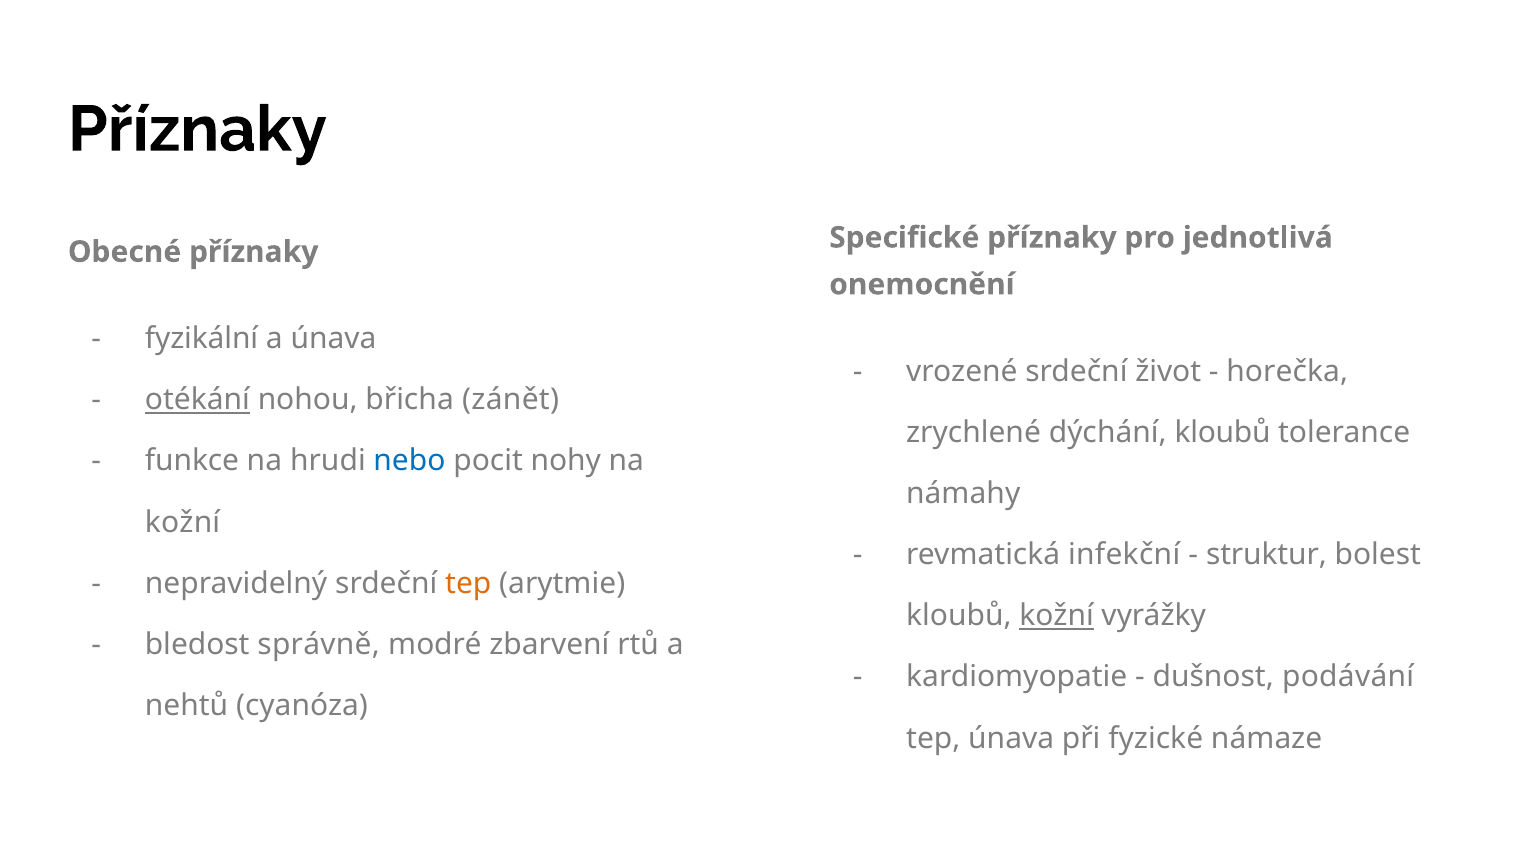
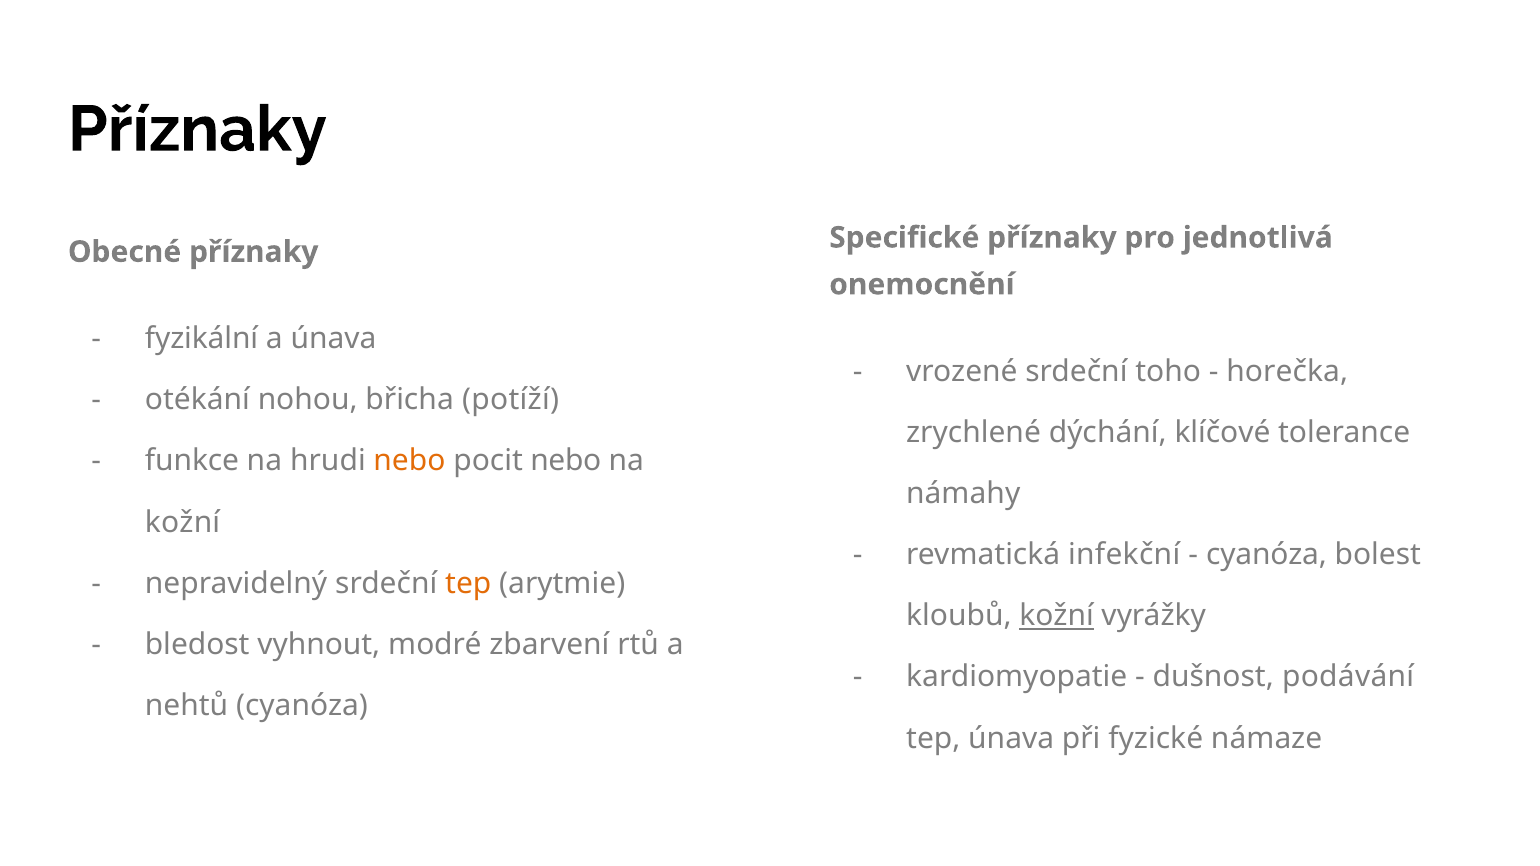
život: život -> toho
otékání underline: present -> none
zánět: zánět -> potíží
dýchání kloubů: kloubů -> klíčové
nebo at (409, 461) colour: blue -> orange
pocit nohy: nohy -> nebo
struktur at (1266, 555): struktur -> cyanóza
správně: správně -> vyhnout
